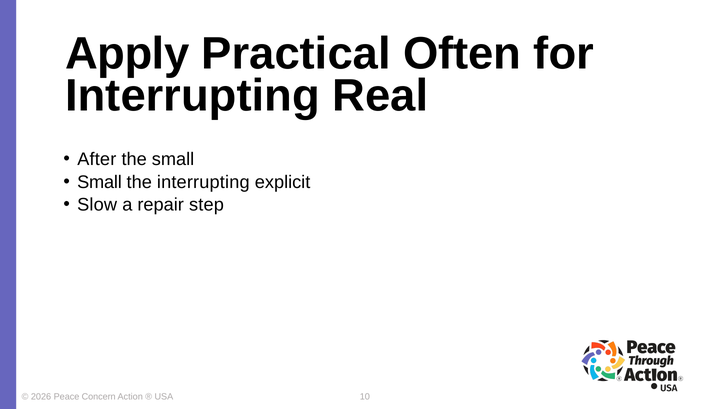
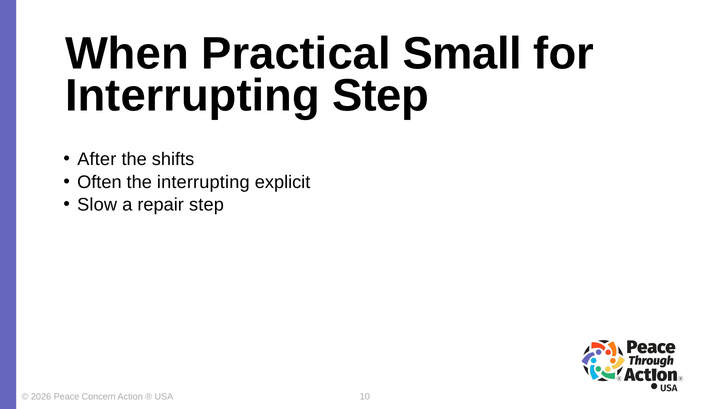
Apply: Apply -> When
Often: Often -> Small
Interrupting Real: Real -> Step
the small: small -> shifts
Small at (100, 182): Small -> Often
